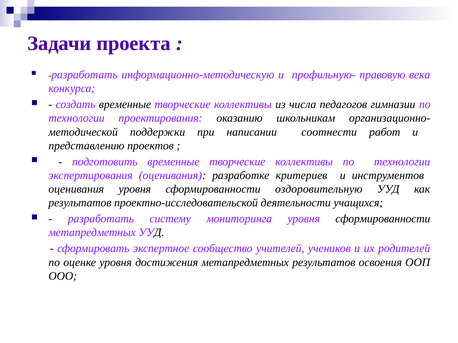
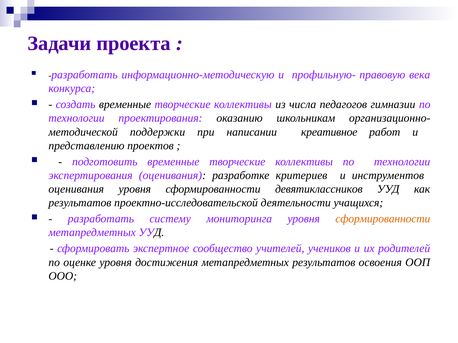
соотнести: соотнести -> креативное
оздоровительную: оздоровительную -> девятиклассников
сформированности at (383, 219) colour: black -> orange
